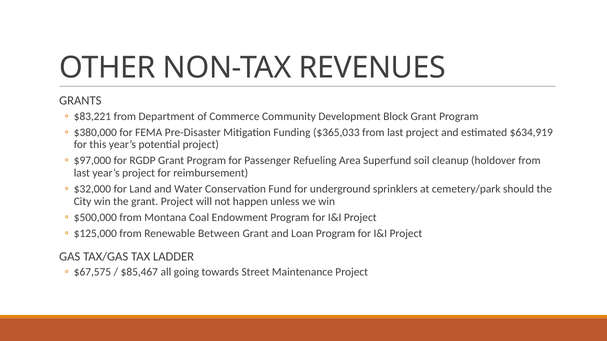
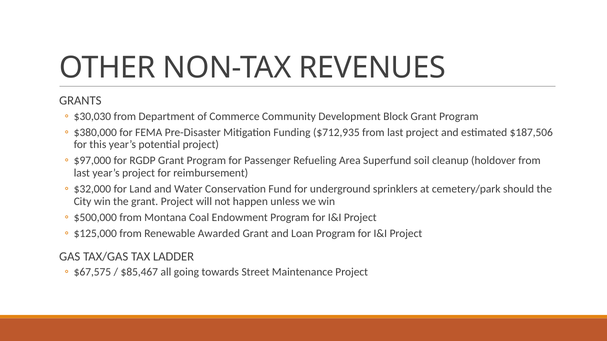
$83,221: $83,221 -> $30,030
$365,033: $365,033 -> $712,935
$634,919: $634,919 -> $187,506
Between: Between -> Awarded
